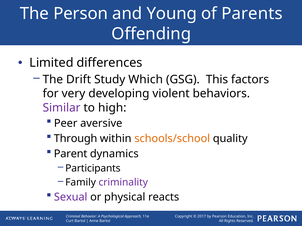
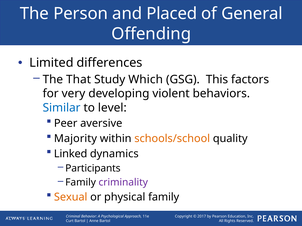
Young: Young -> Placed
Parents: Parents -> General
Drift: Drift -> That
Similar colour: purple -> blue
high: high -> level
Through: Through -> Majority
Parent: Parent -> Linked
Sexual colour: purple -> orange
physical reacts: reacts -> family
